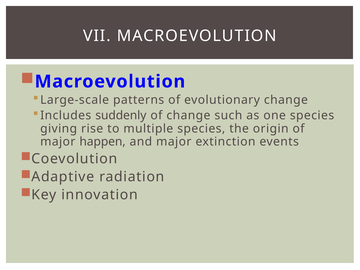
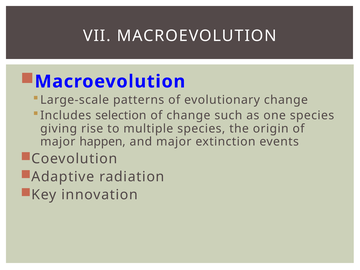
suddenly: suddenly -> selection
